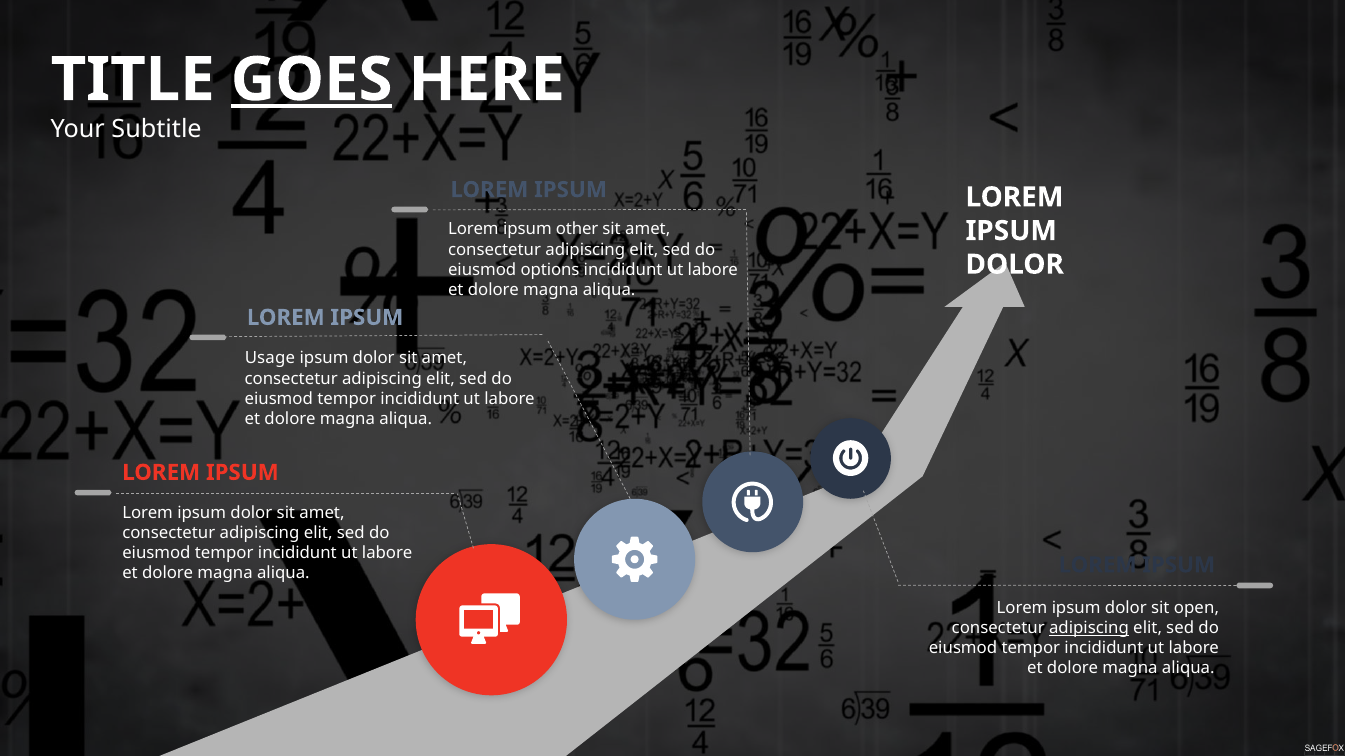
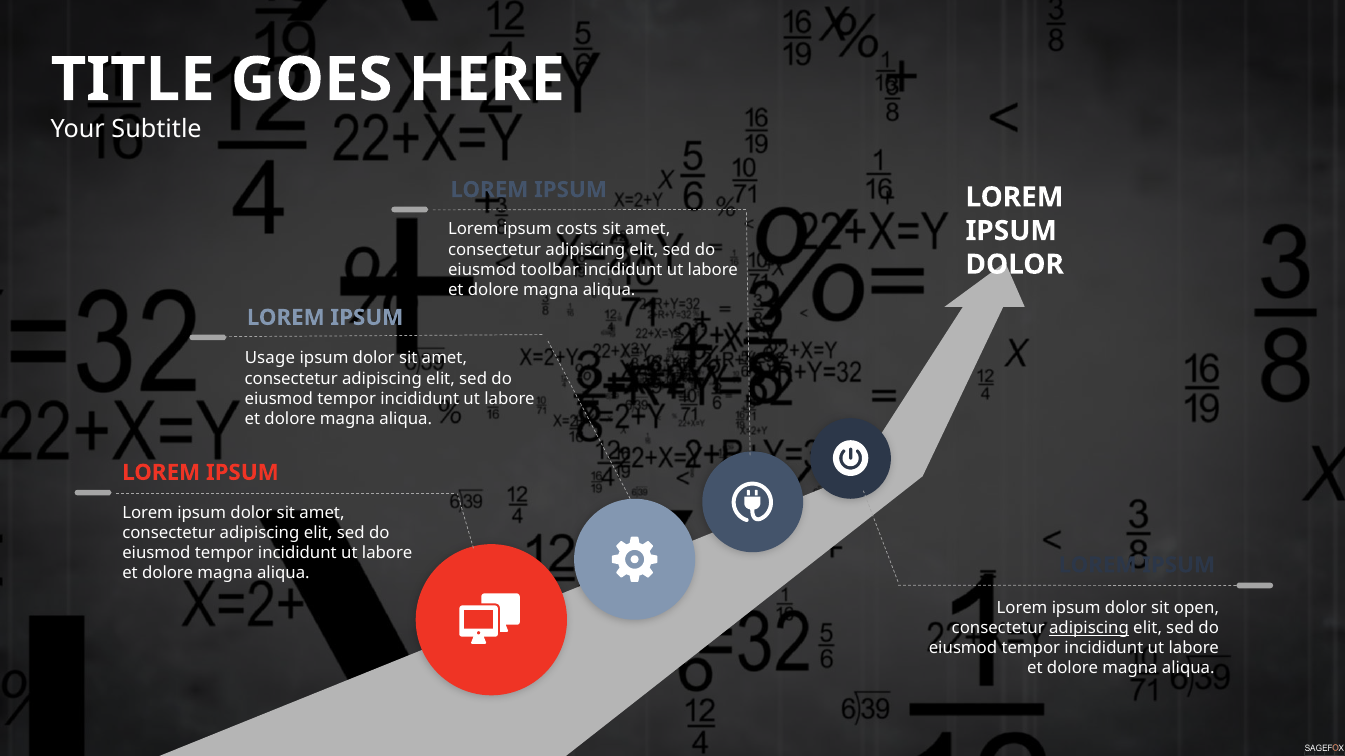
GOES underline: present -> none
other: other -> costs
options: options -> toolbar
